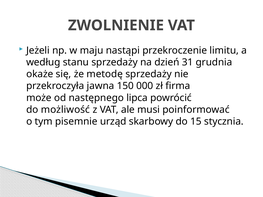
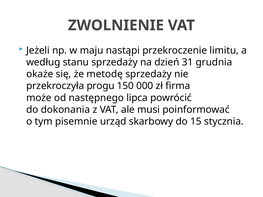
jawna: jawna -> progu
możliwość: możliwość -> dokonania
